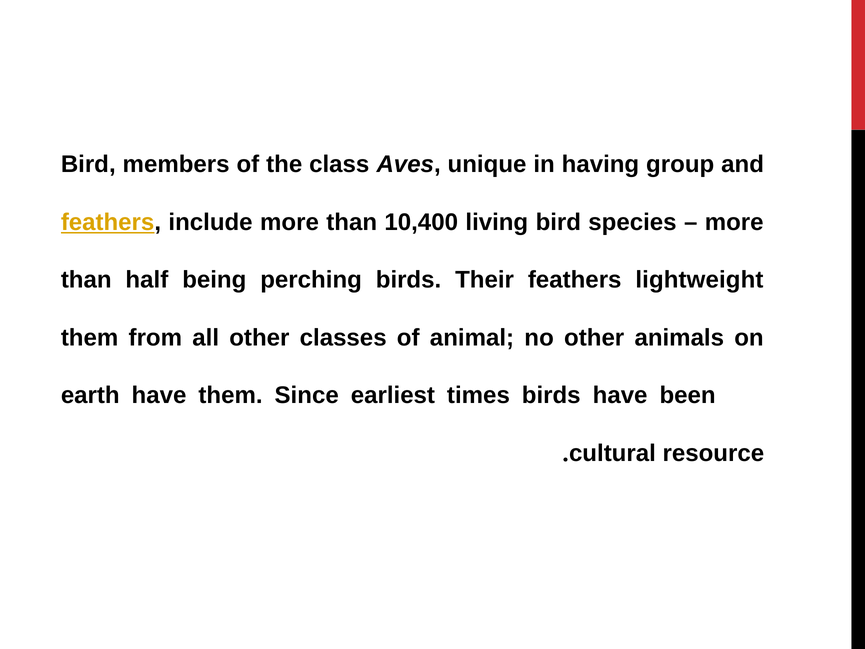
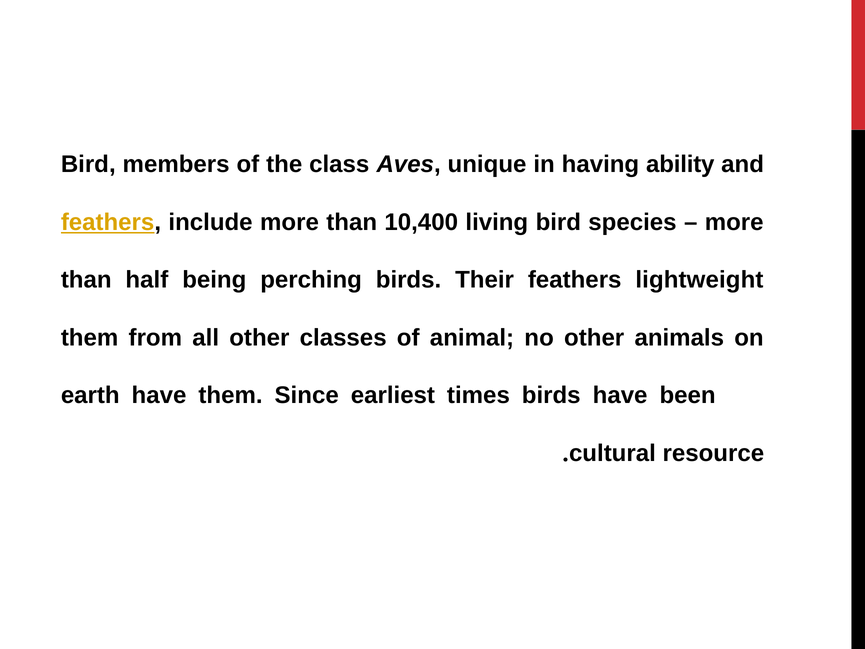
group: group -> ability
